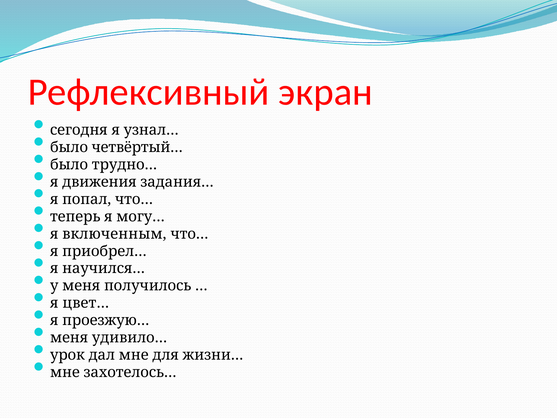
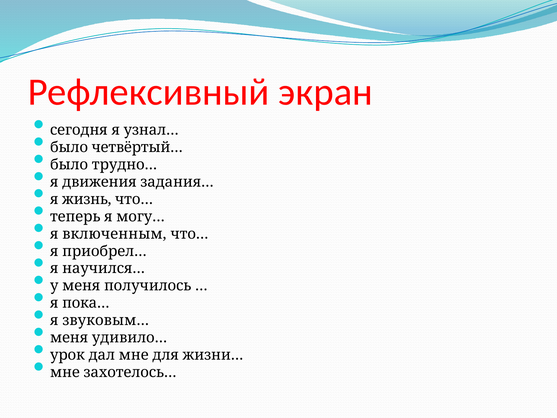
попал: попал -> жизнь
цвет…: цвет… -> пока…
проезжую…: проезжую… -> звуковым…
